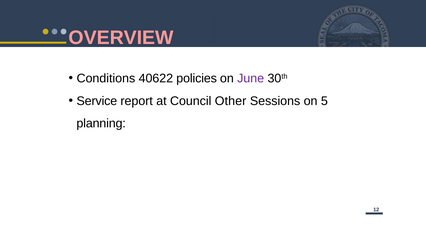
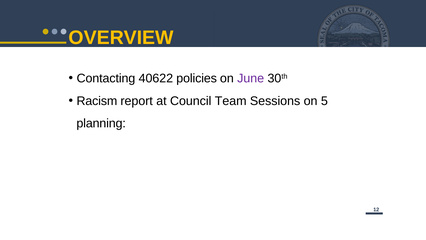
OVERVIEW colour: pink -> yellow
Conditions: Conditions -> Contacting
Service: Service -> Racism
Other: Other -> Team
